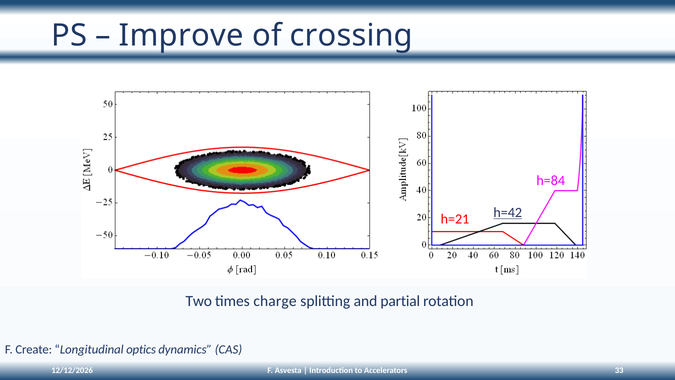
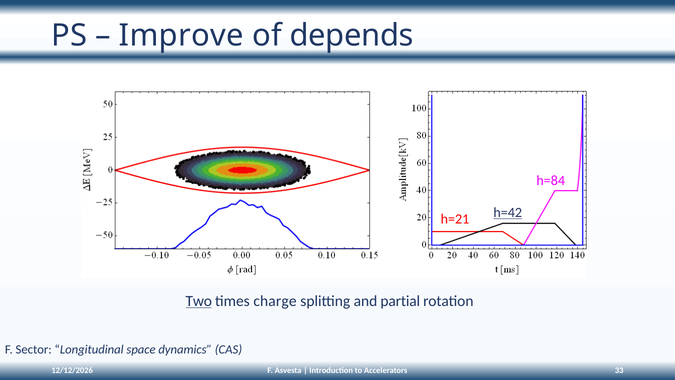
crossing: crossing -> depends
Two underline: none -> present
Create: Create -> Sector
optics: optics -> space
